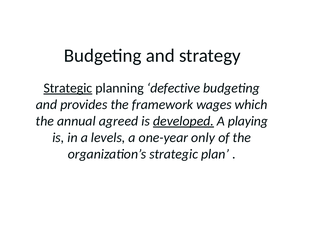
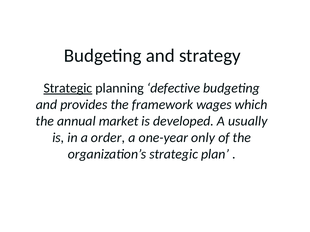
agreed: agreed -> market
developed underline: present -> none
playing: playing -> usually
levels: levels -> order
